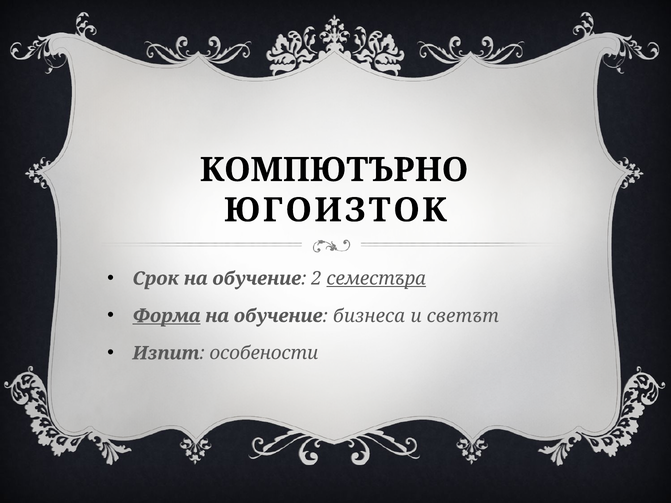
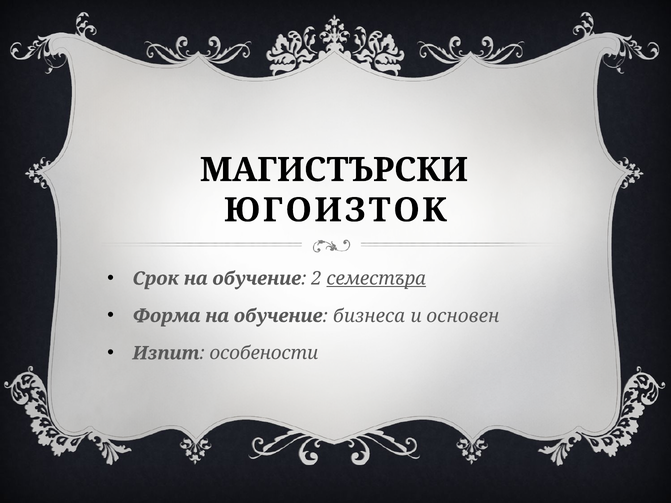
КОМПЮТЪРНО: КОМПЮТЪРНО -> МАГИСТЪРСКИ
Форма underline: present -> none
светът: светът -> основен
